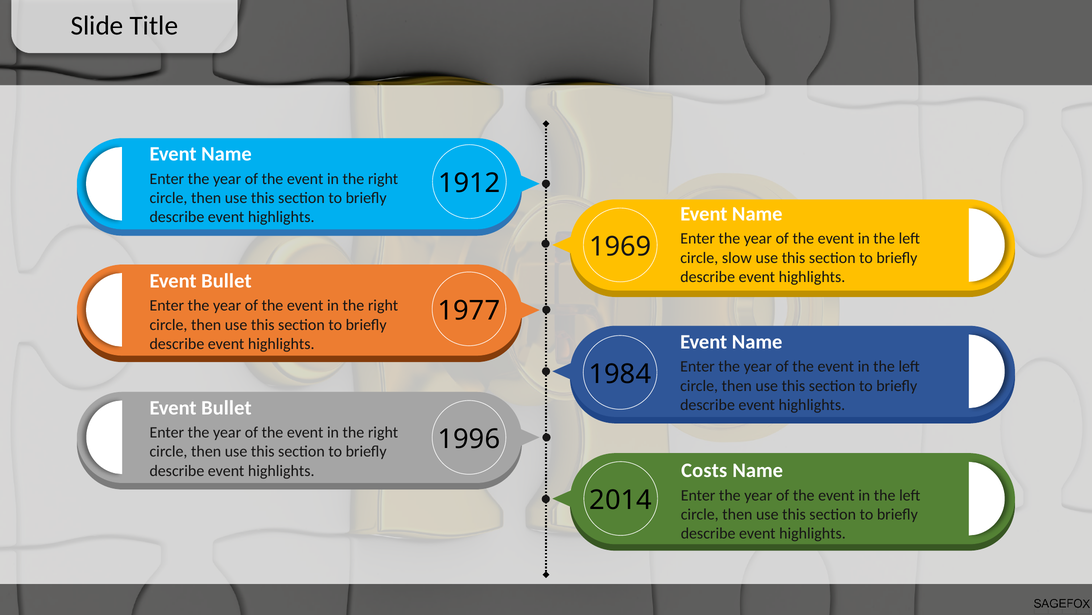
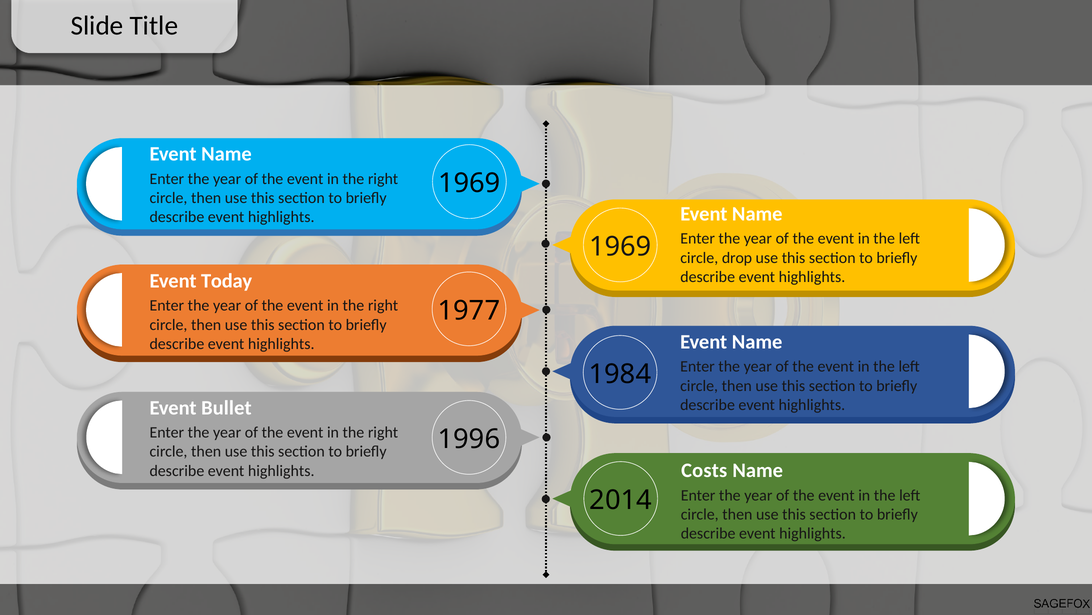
1912 at (469, 183): 1912 -> 1969
slow: slow -> drop
Bullet at (226, 281): Bullet -> Today
